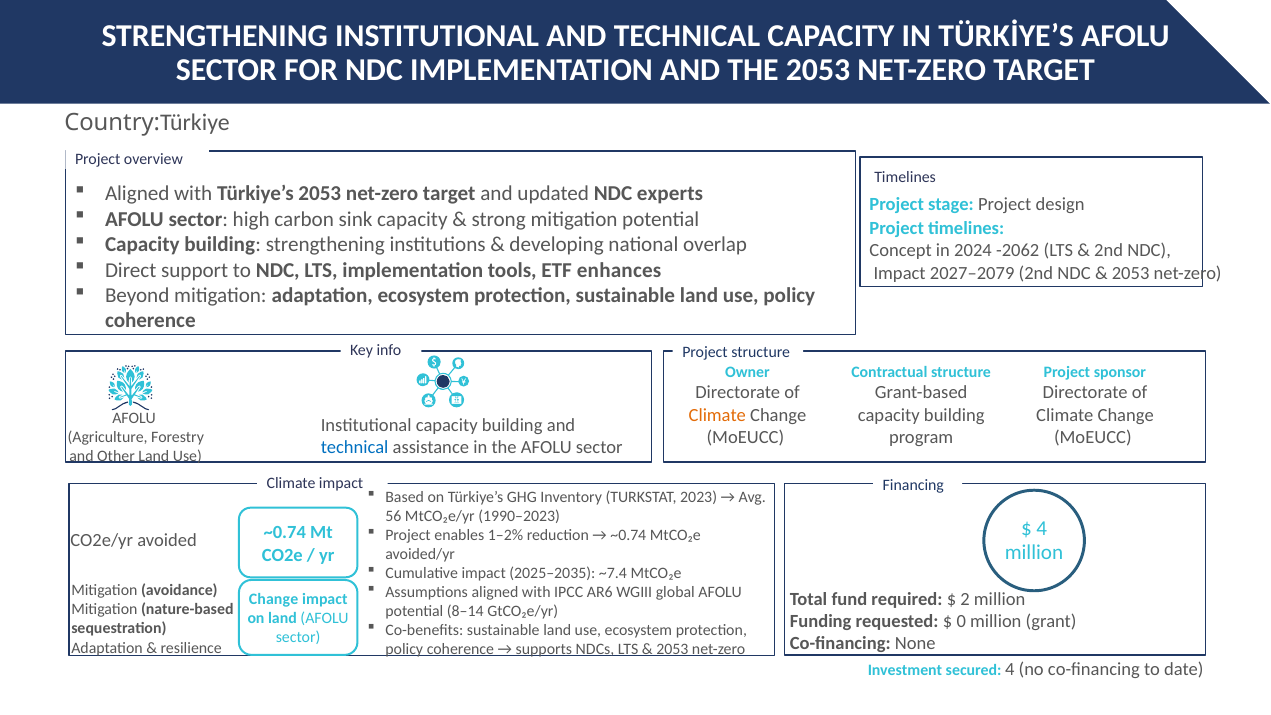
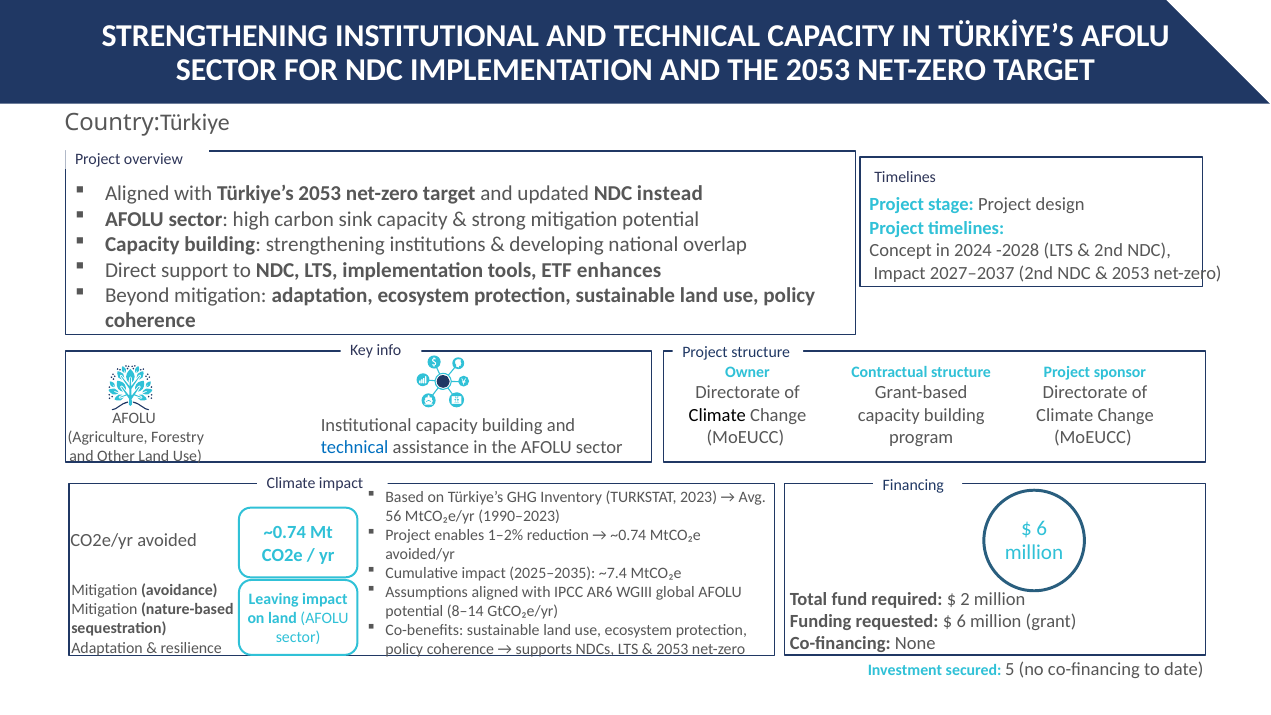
experts: experts -> instead
-2062: -2062 -> -2028
2027–2079: 2027–2079 -> 2027–2037
Climate at (717, 415) colour: orange -> black
4 at (1042, 529): 4 -> 6
Change at (274, 599): Change -> Leaving
0 at (961, 621): 0 -> 6
secured 4: 4 -> 5
